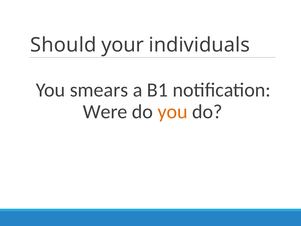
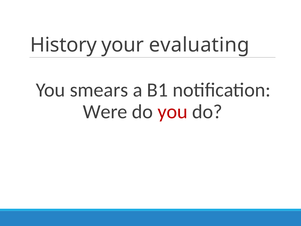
Should: Should -> History
individuals: individuals -> evaluating
you at (173, 112) colour: orange -> red
